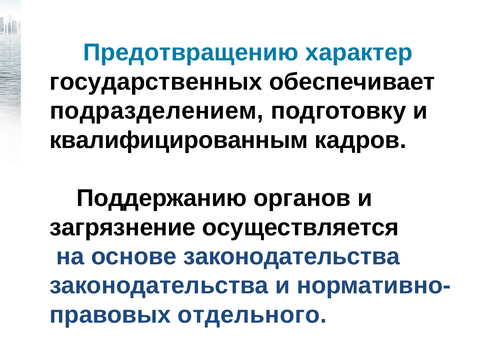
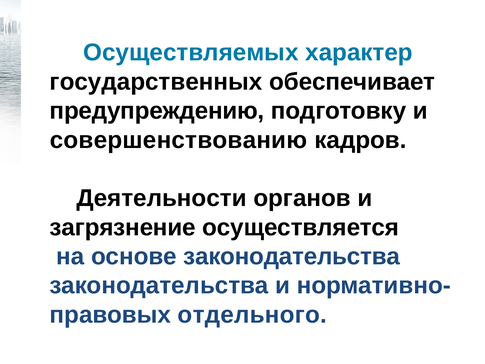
Предотвращению: Предотвращению -> Осуществляемых
подразделением: подразделением -> предупреждению
квалифицированным: квалифицированным -> совершенствованию
Поддержанию: Поддержанию -> Деятельности
